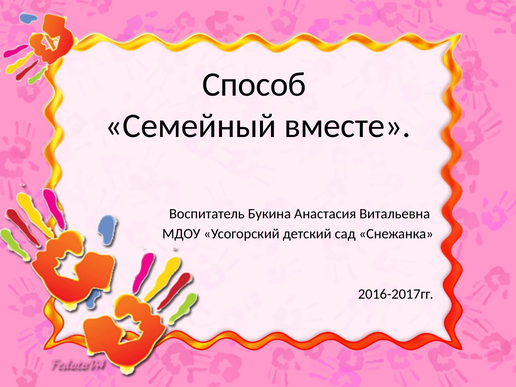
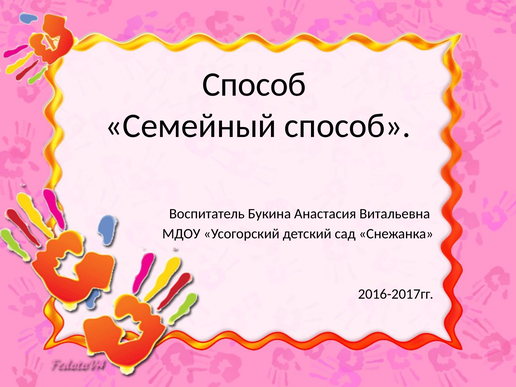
Семейный вместе: вместе -> способ
